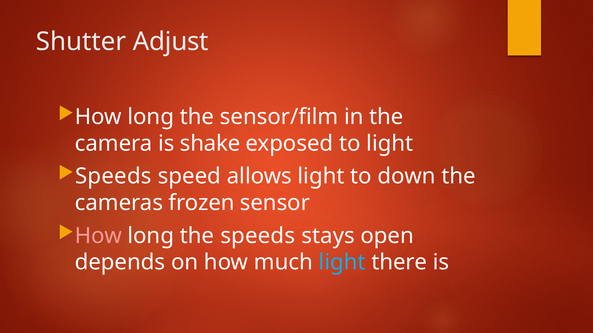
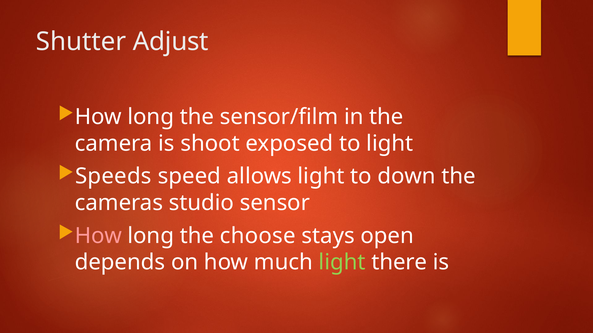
shake: shake -> shoot
frozen: frozen -> studio
the speeds: speeds -> choose
light at (342, 263) colour: light blue -> light green
